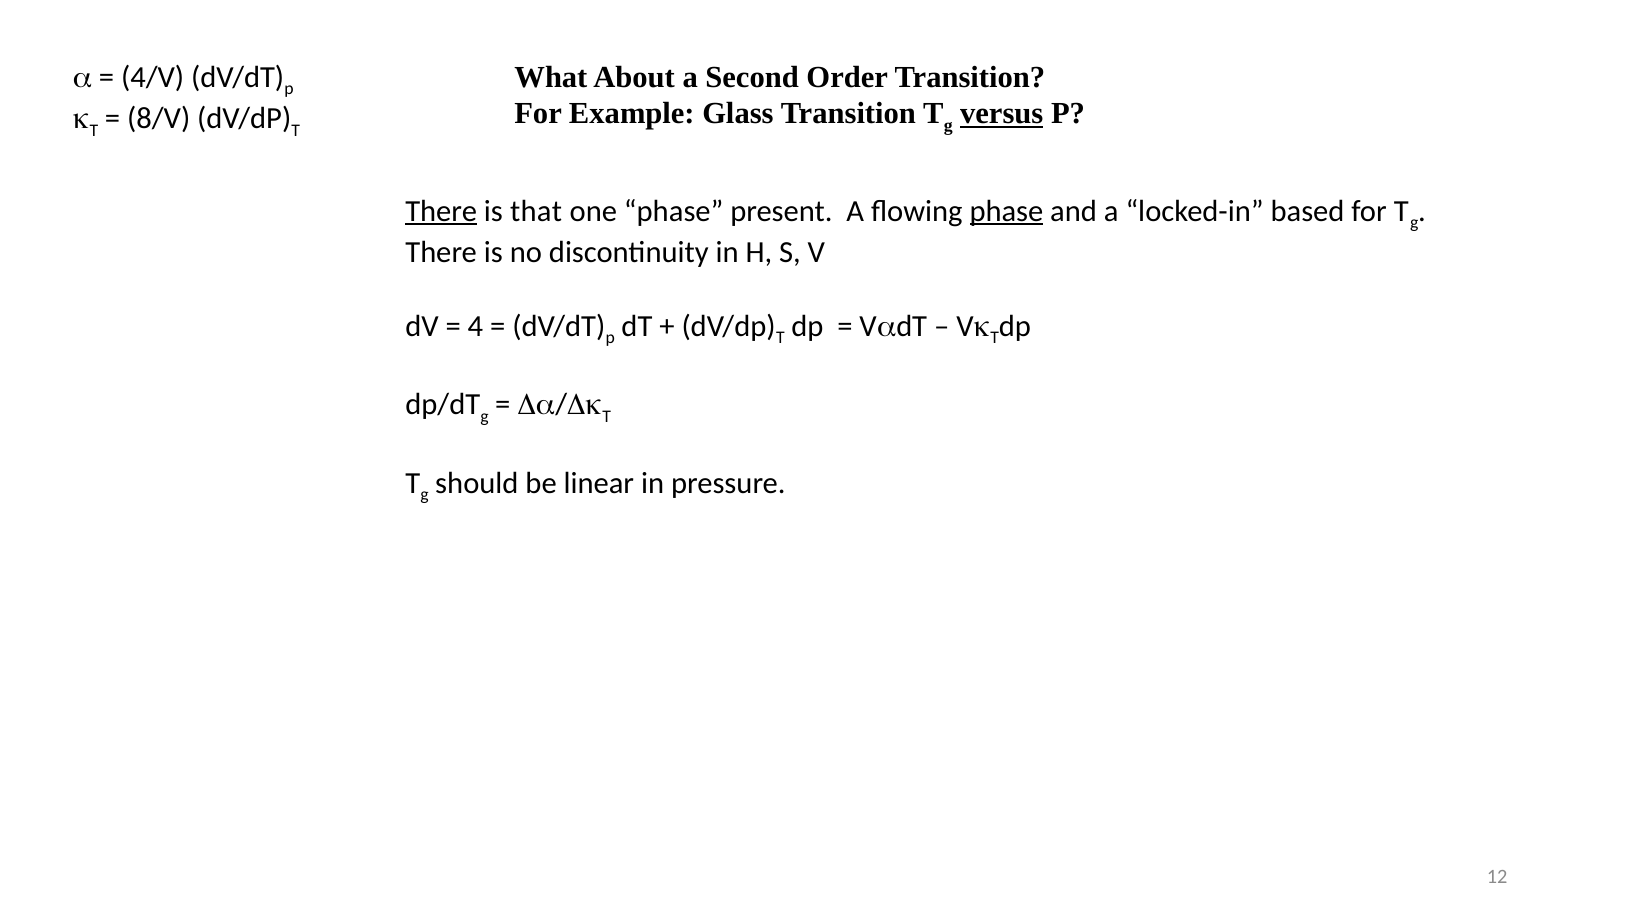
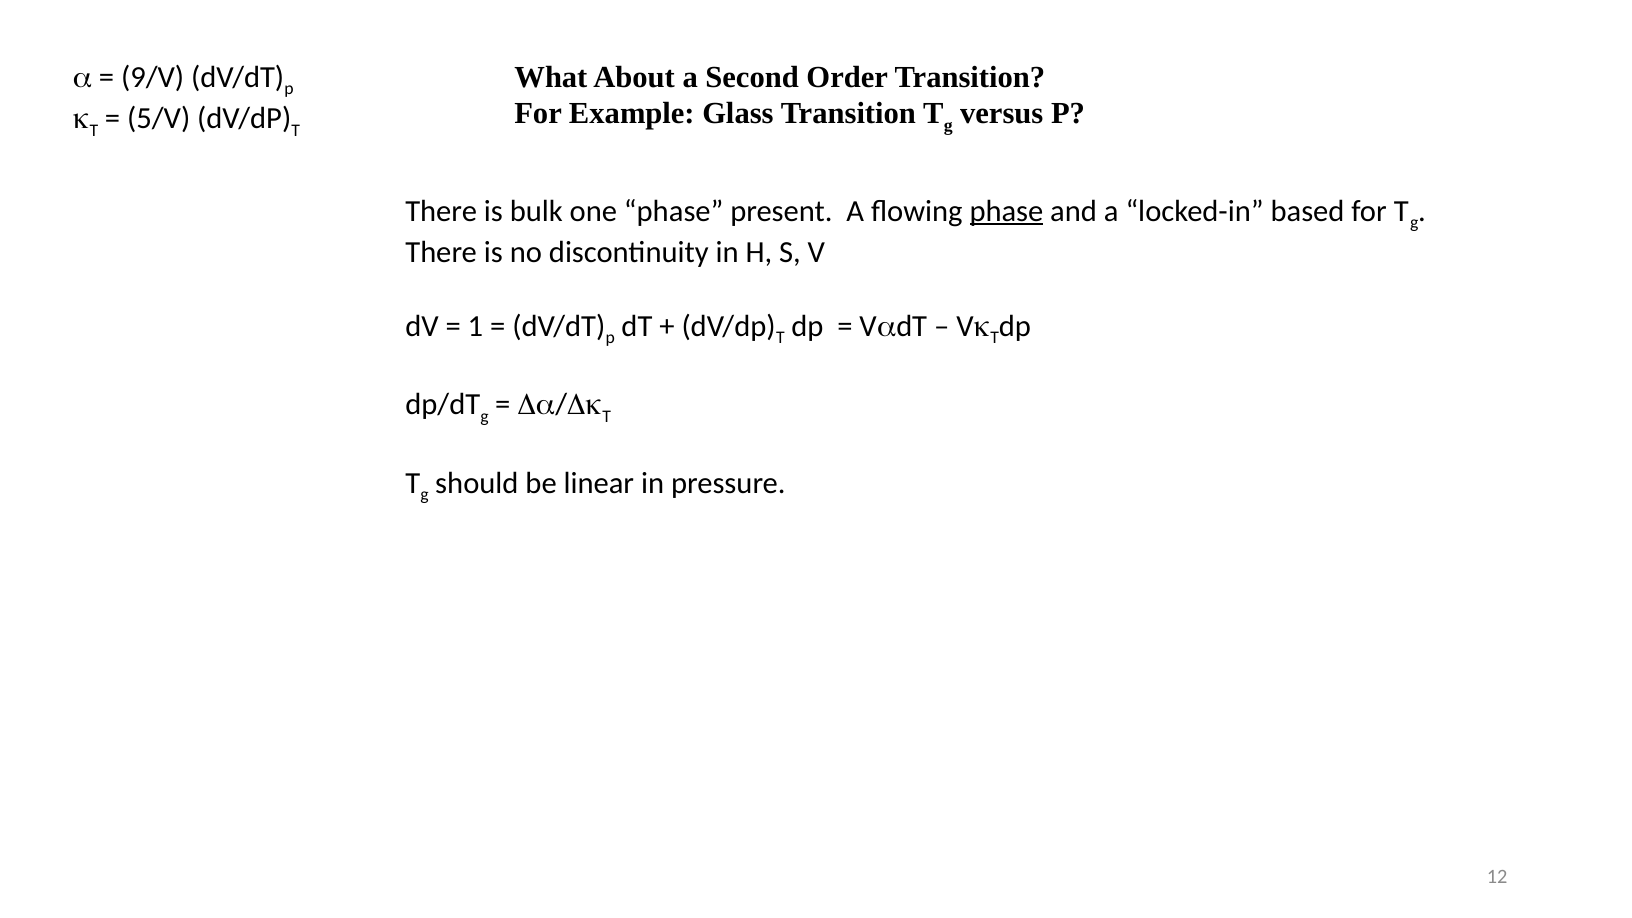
4/V: 4/V -> 9/V
versus underline: present -> none
8/V: 8/V -> 5/V
There at (441, 211) underline: present -> none
that: that -> bulk
4: 4 -> 1
